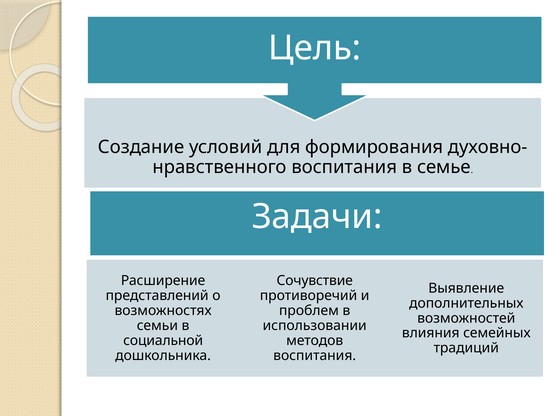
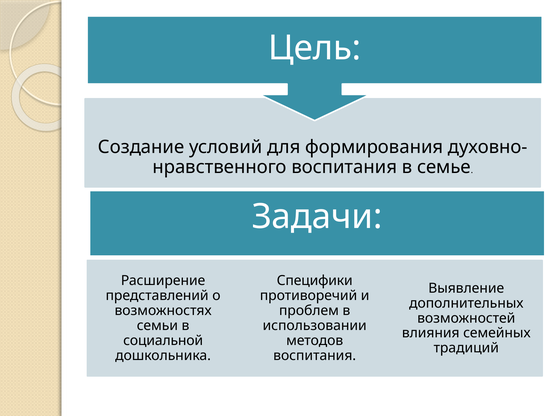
Сочувствие: Сочувствие -> Специфики
